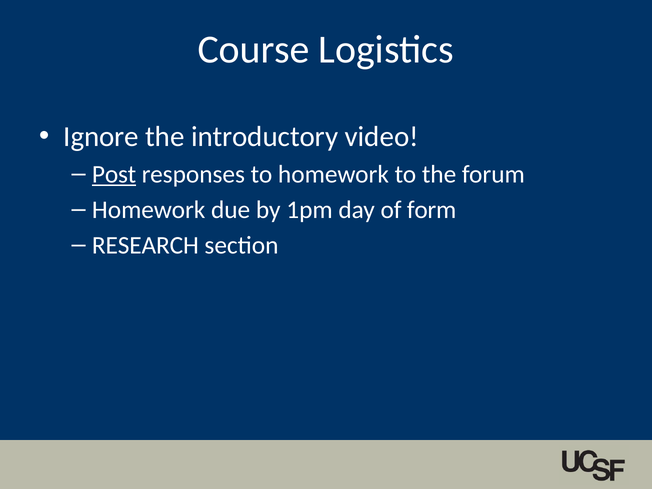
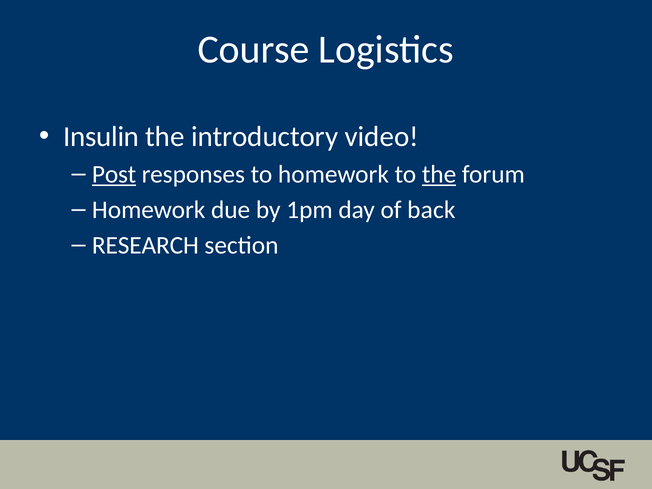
Ignore: Ignore -> Insulin
the at (439, 174) underline: none -> present
form: form -> back
